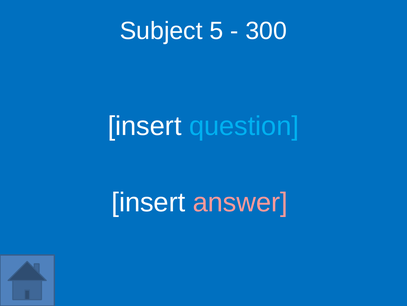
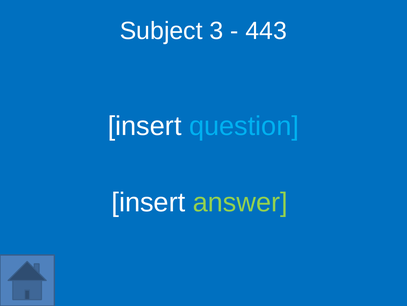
5: 5 -> 3
300: 300 -> 443
answer colour: pink -> light green
